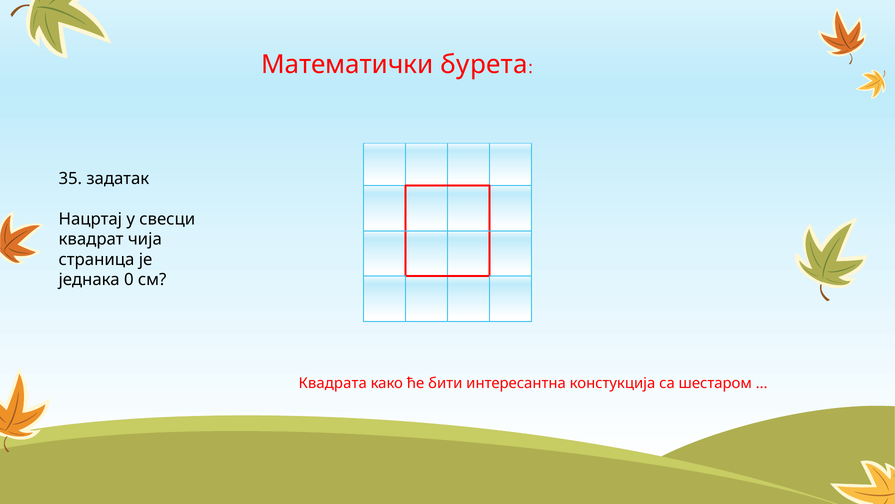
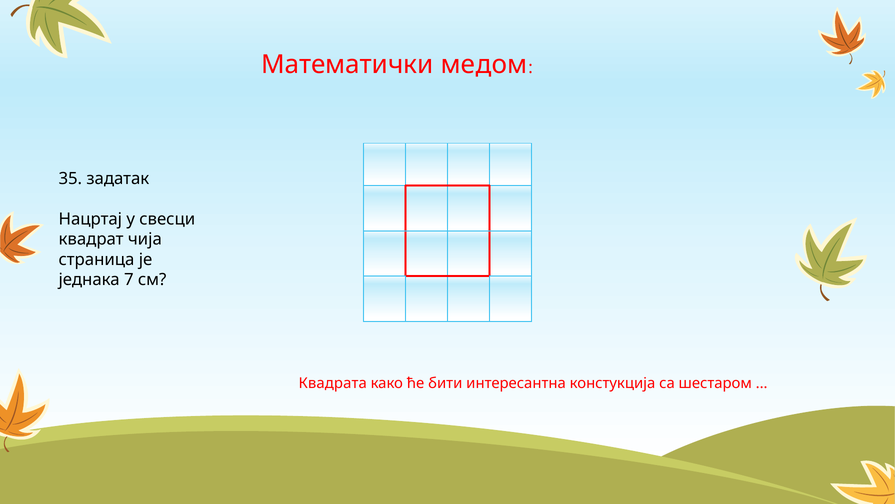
бурета: бурета -> медом
0: 0 -> 7
